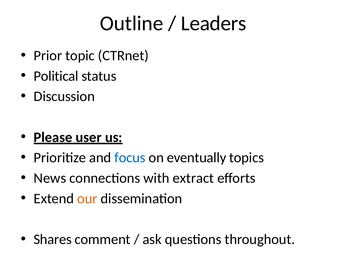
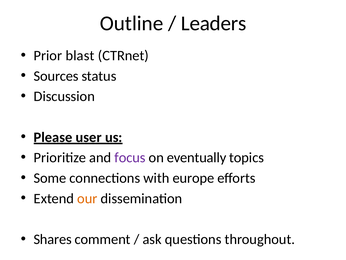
topic: topic -> blast
Political: Political -> Sources
focus colour: blue -> purple
News: News -> Some
extract: extract -> europe
